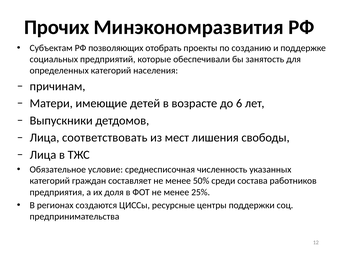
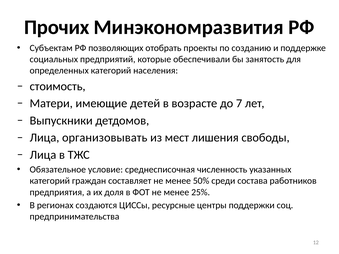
причинам: причинам -> стоимость
6: 6 -> 7
соответствовать: соответствовать -> организовывать
